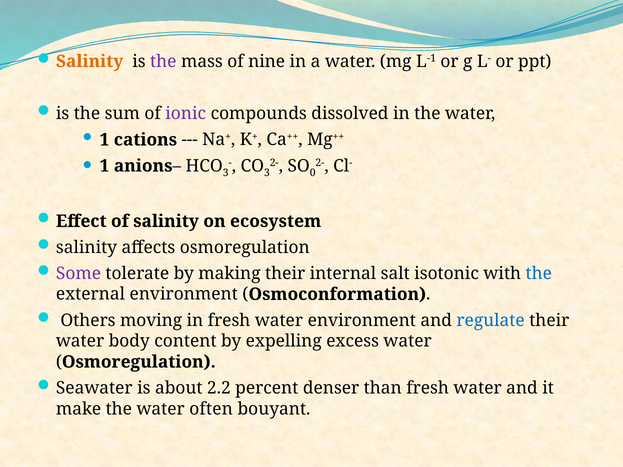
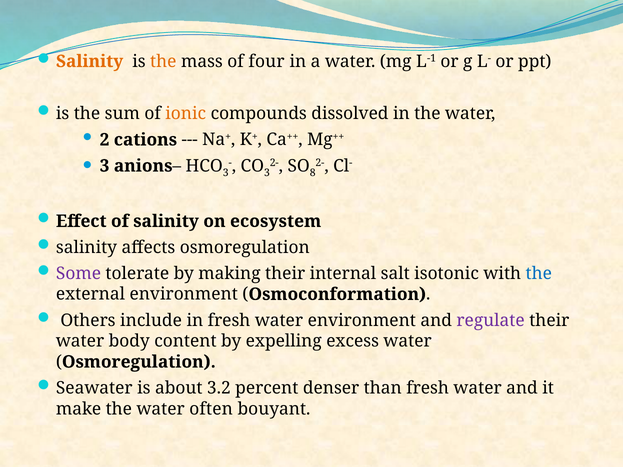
the at (163, 61) colour: purple -> orange
nine: nine -> four
ionic colour: purple -> orange
1 at (104, 140): 1 -> 2
1 at (104, 166): 1 -> 3
0: 0 -> 8
moving: moving -> include
regulate colour: blue -> purple
2.2: 2.2 -> 3.2
